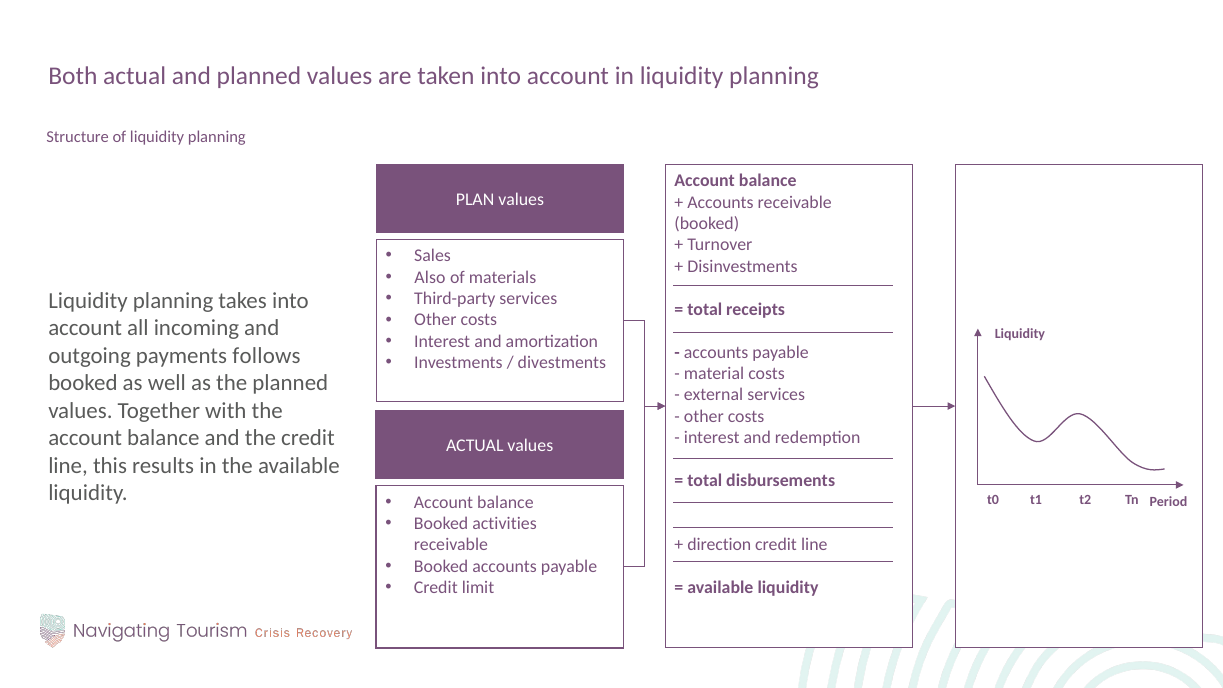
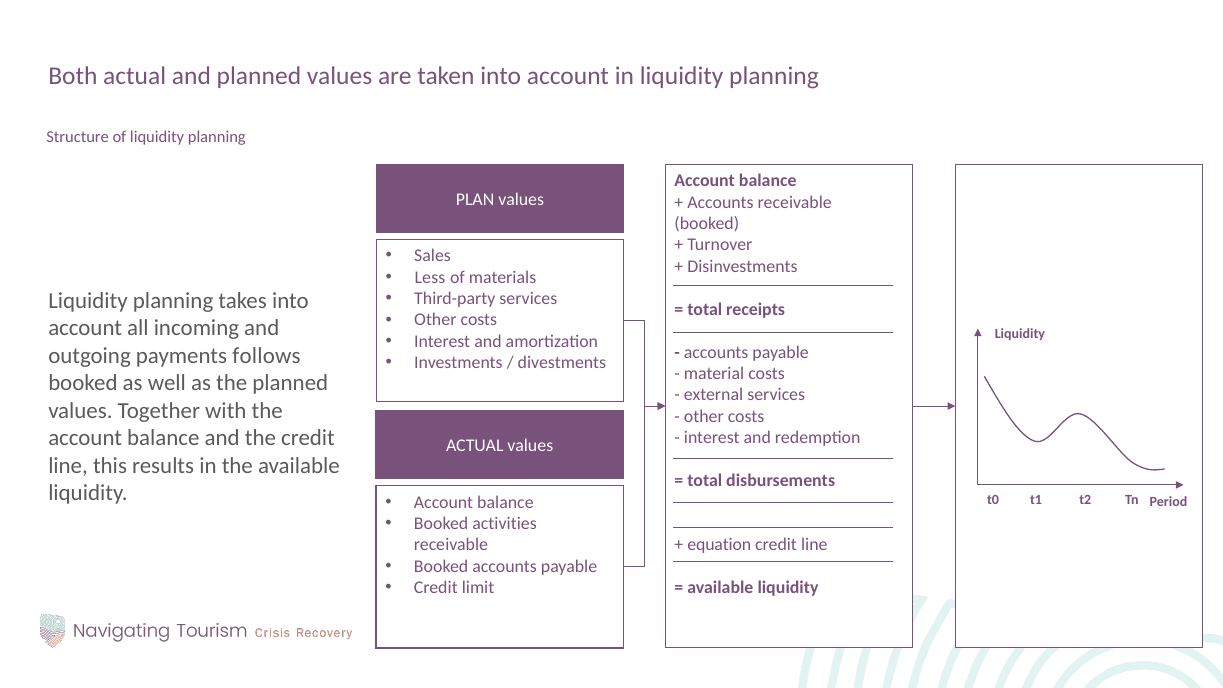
Also: Also -> Less
direction: direction -> equation
